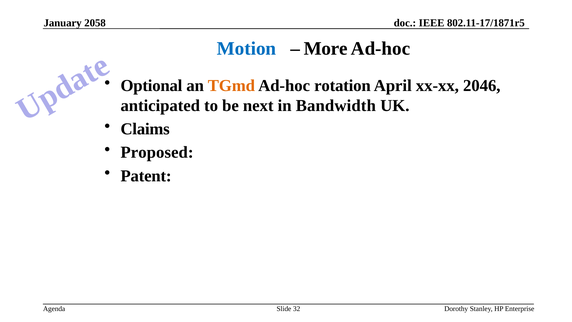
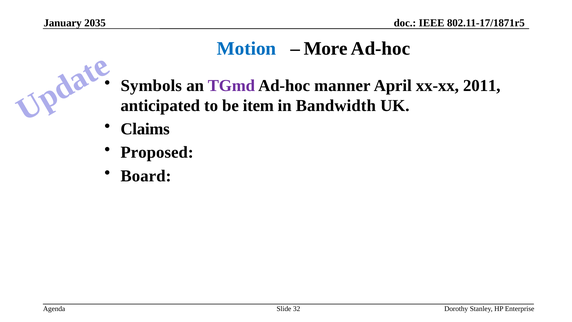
2058: 2058 -> 2035
Optional: Optional -> Symbols
TGmd colour: orange -> purple
rotation: rotation -> manner
2046: 2046 -> 2011
next: next -> item
Patent: Patent -> Board
